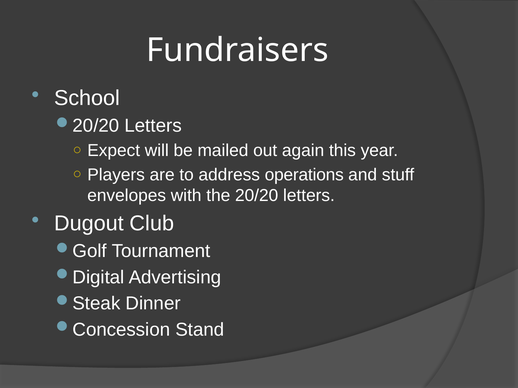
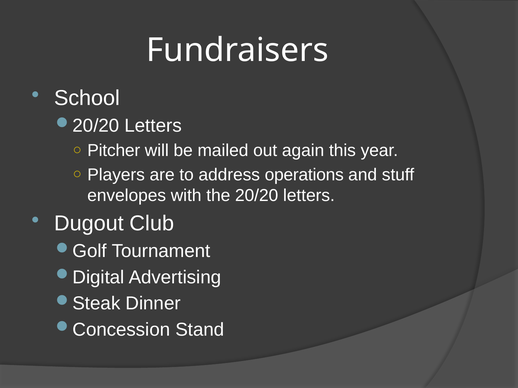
Expect: Expect -> Pitcher
